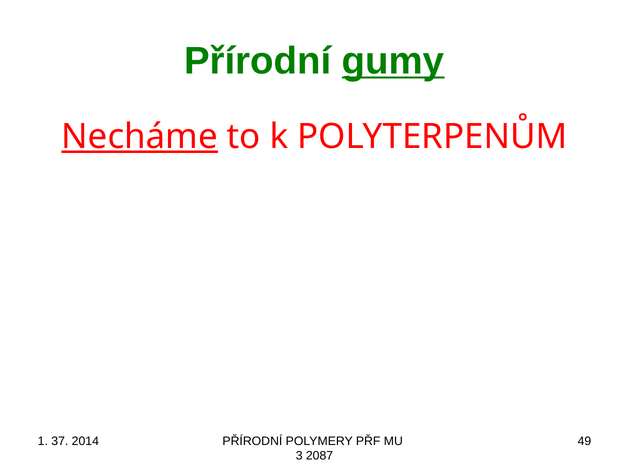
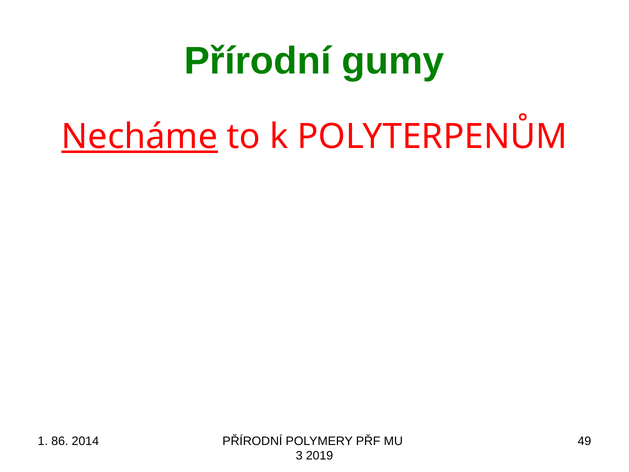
gumy underline: present -> none
37: 37 -> 86
2087: 2087 -> 2019
